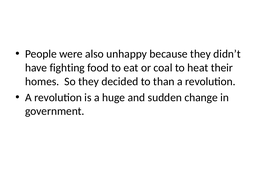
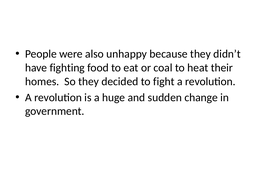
than: than -> fight
